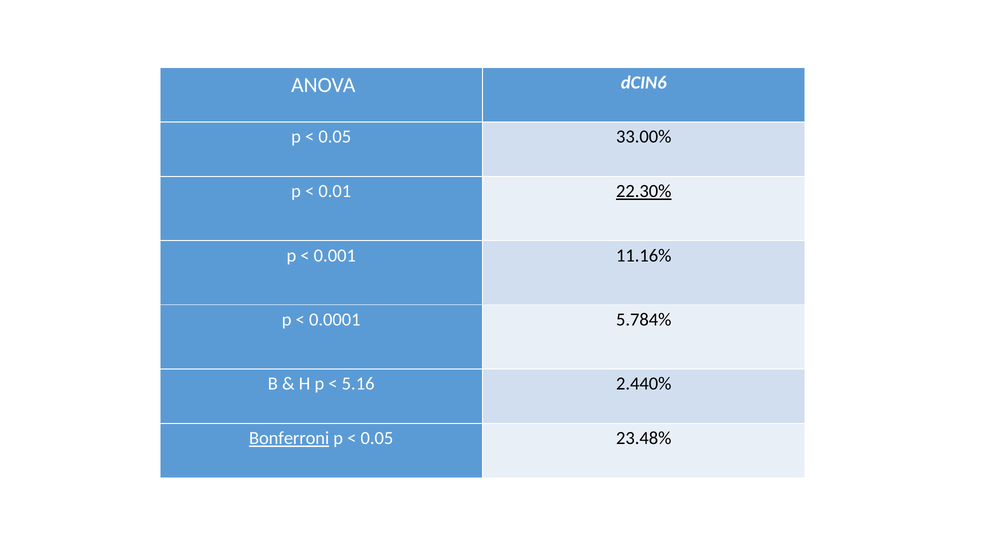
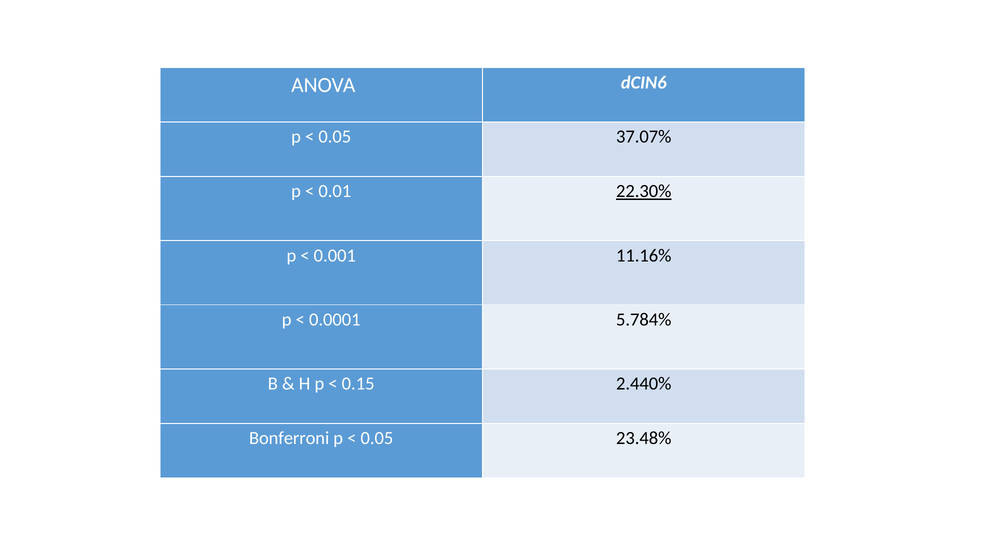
33.00%: 33.00% -> 37.07%
5.16: 5.16 -> 0.15
Bonferroni underline: present -> none
